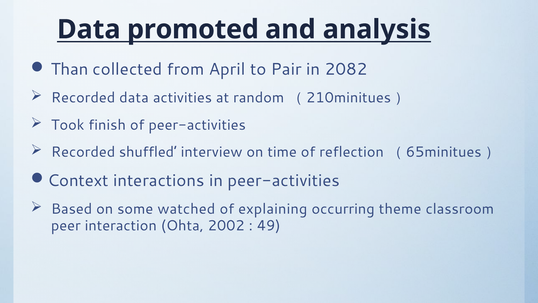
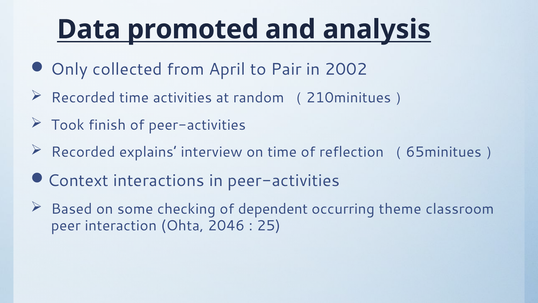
Than: Than -> Only
2082: 2082 -> 2002
Recorded data: data -> time
shuffled: shuffled -> explains
watched: watched -> checking
explaining: explaining -> dependent
2002: 2002 -> 2046
49: 49 -> 25
